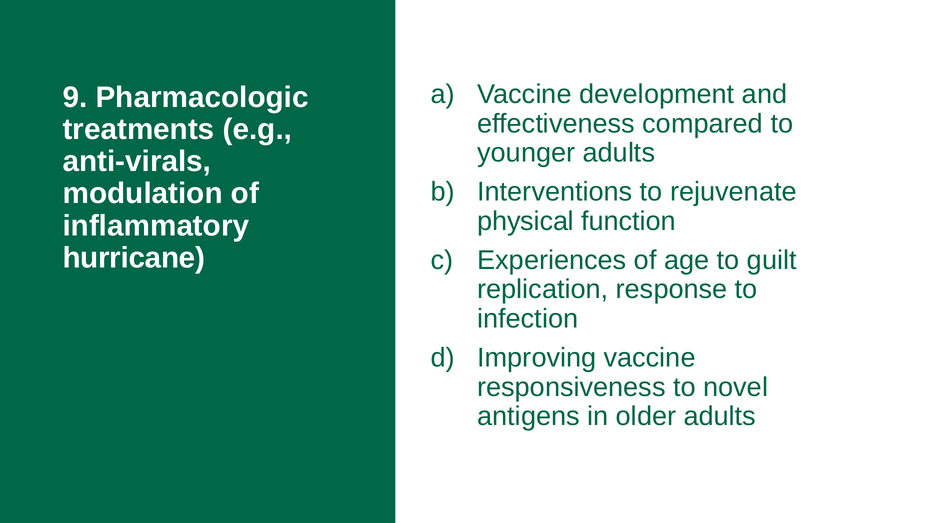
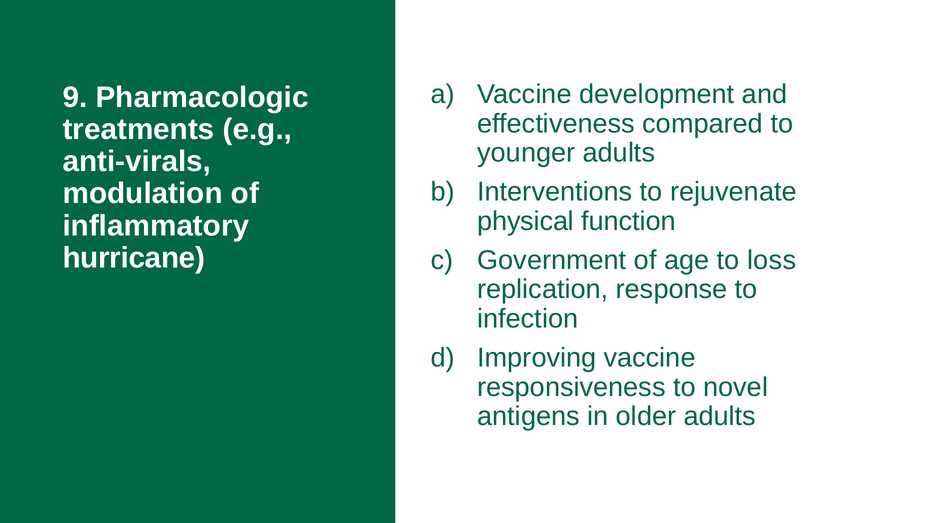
Experiences: Experiences -> Government
guilt: guilt -> loss
